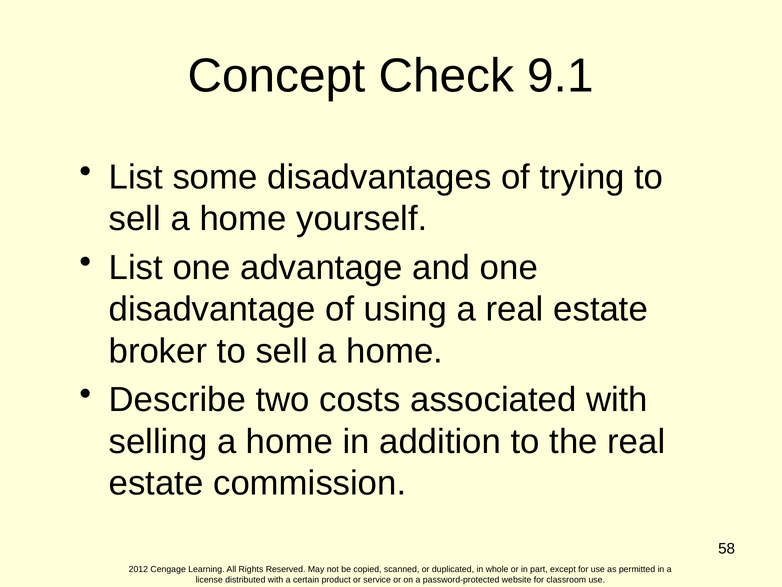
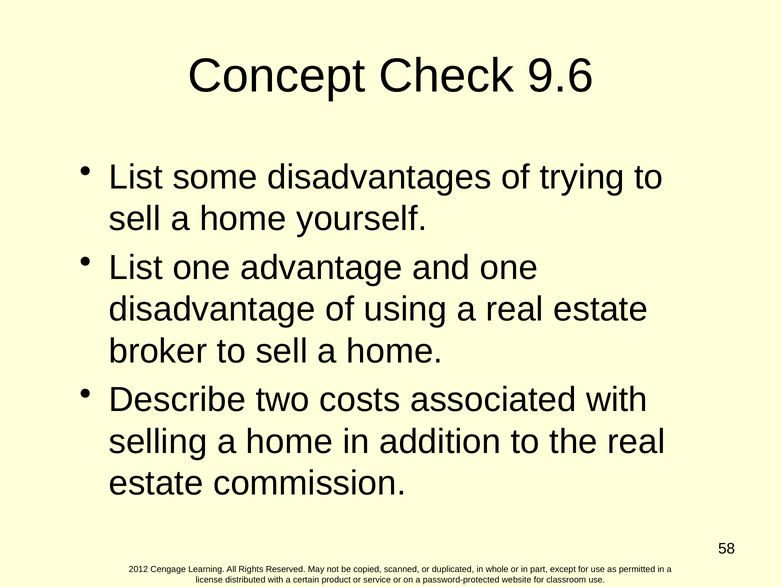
9.1: 9.1 -> 9.6
